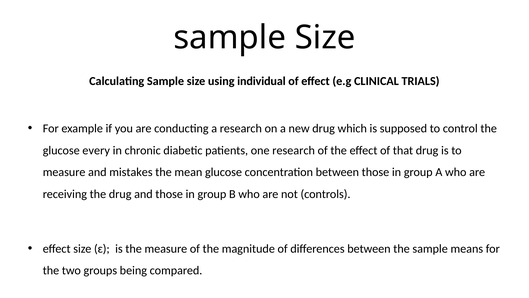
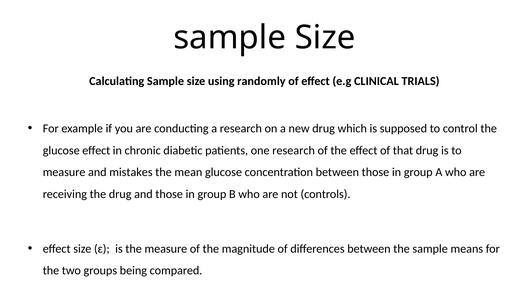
individual: individual -> randomly
glucose every: every -> effect
